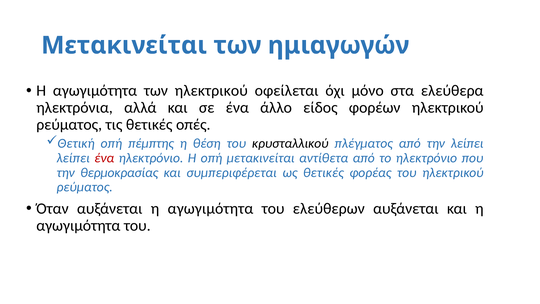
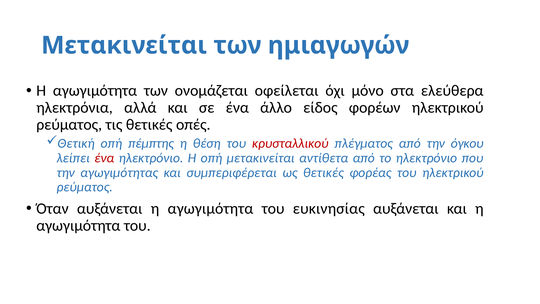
των ηλεκτρικού: ηλεκτρικού -> ονoμάζεται
κρυσταλλικού colour: black -> red
την λείπει: λείπει -> όγκου
θερμοκρασίας: θερμοκρασίας -> αγωγιμότητας
ελεύθερων: ελεύθερων -> ευκινησίας
